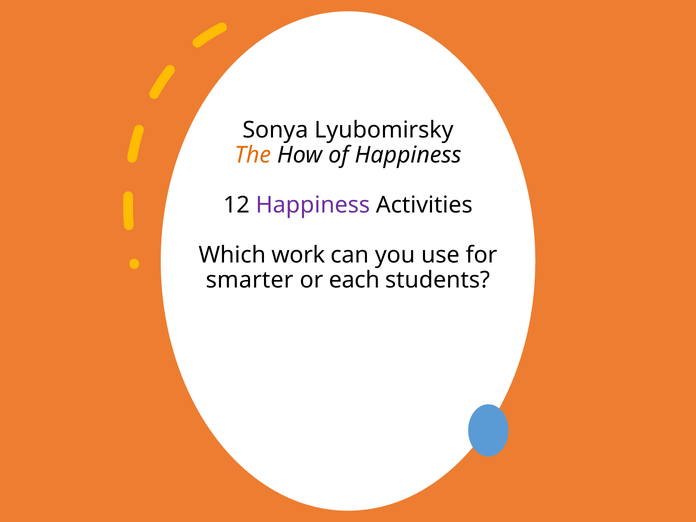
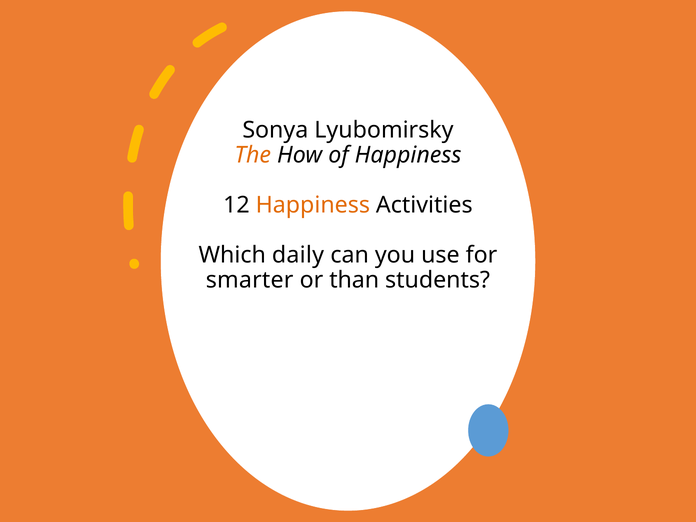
Happiness at (313, 205) colour: purple -> orange
work: work -> daily
each: each -> than
